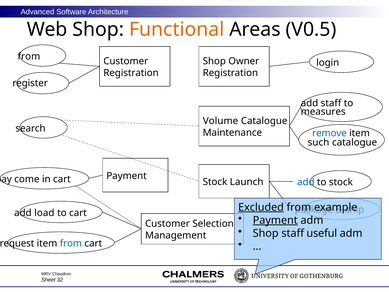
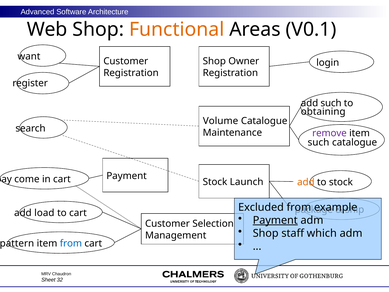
V0.5: V0.5 -> V0.1
from at (29, 56): from -> want
add staff: staff -> such
measures: measures -> obtaining
remove colour: blue -> purple
add at (306, 182) colour: blue -> orange
Excluded underline: present -> none
useful: useful -> which
request: request -> pattern
